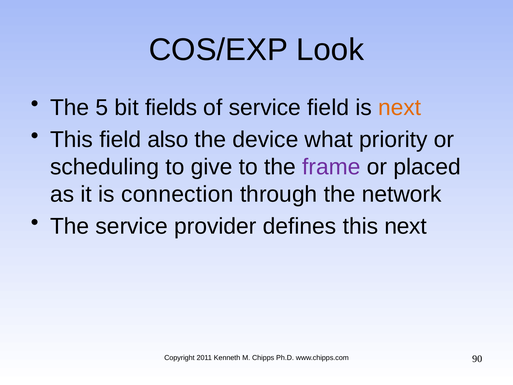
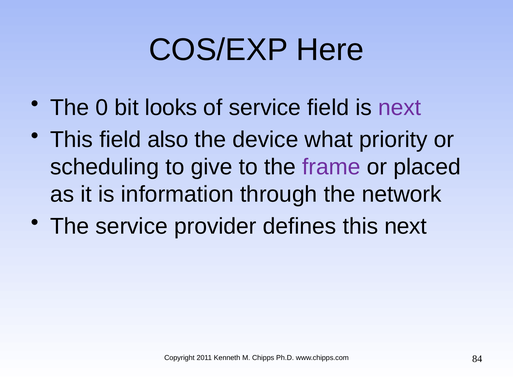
Look: Look -> Here
5: 5 -> 0
fields: fields -> looks
next at (400, 108) colour: orange -> purple
connection: connection -> information
90: 90 -> 84
